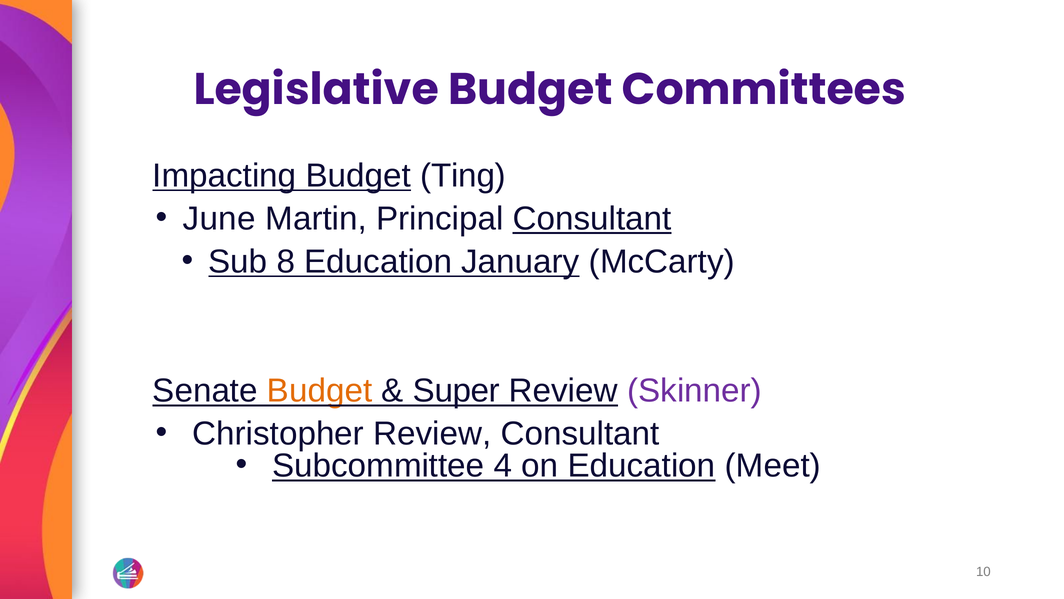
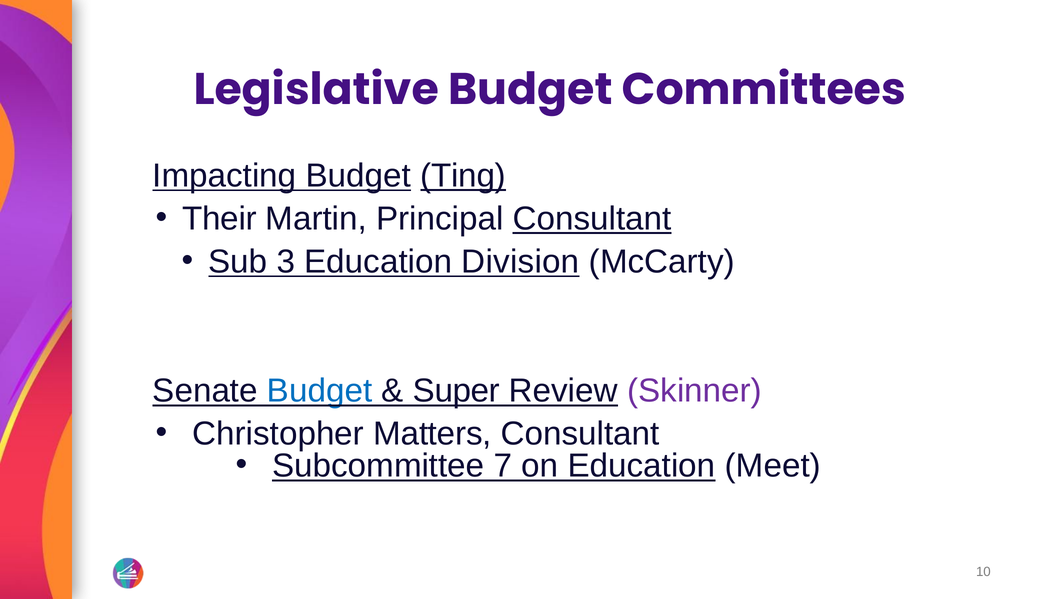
Ting underline: none -> present
June: June -> Their
8: 8 -> 3
January: January -> Division
Budget at (320, 391) colour: orange -> blue
Christopher Review: Review -> Matters
4: 4 -> 7
